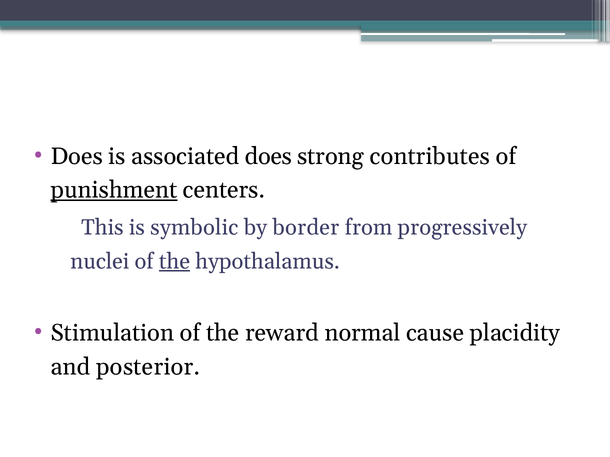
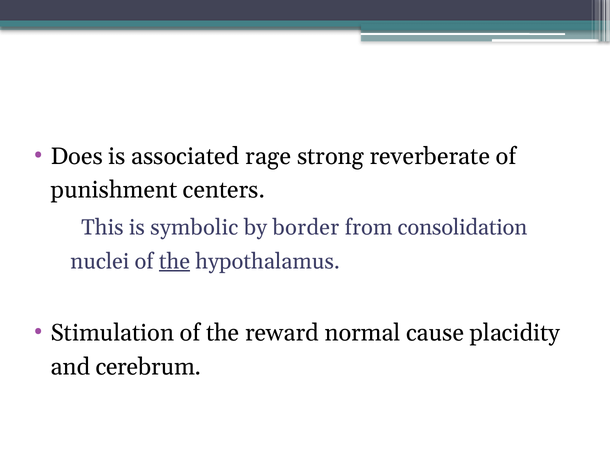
associated does: does -> rage
contributes: contributes -> reverberate
punishment underline: present -> none
progressively: progressively -> consolidation
posterior: posterior -> cerebrum
